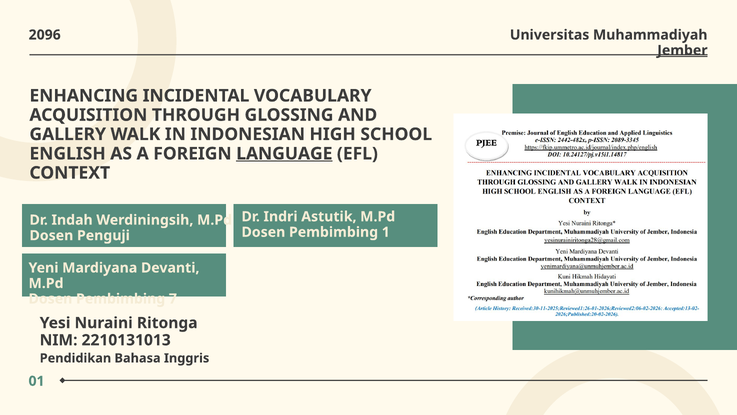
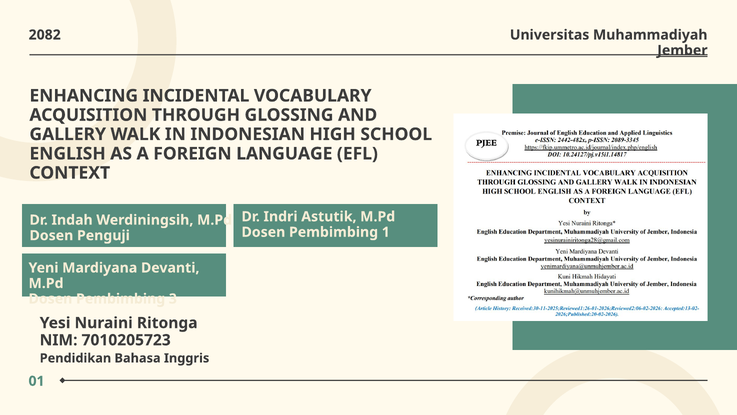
2096: 2096 -> 2082
LANGUAGE underline: present -> none
7: 7 -> 3
2210131013: 2210131013 -> 7010205723
